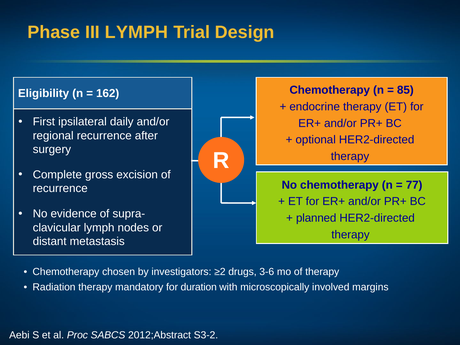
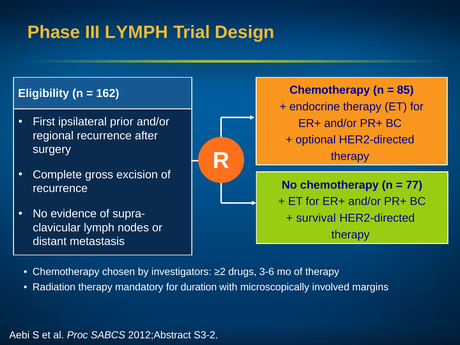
daily: daily -> prior
planned: planned -> survival
